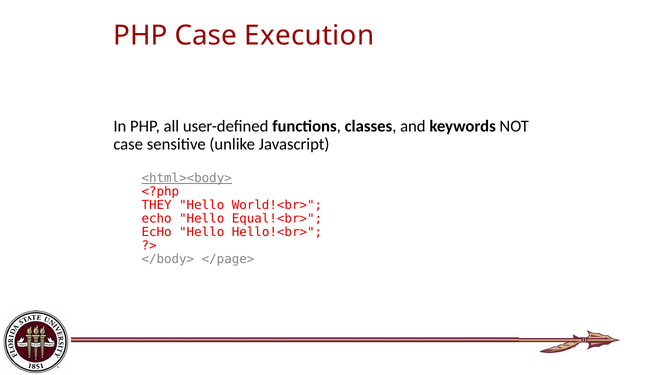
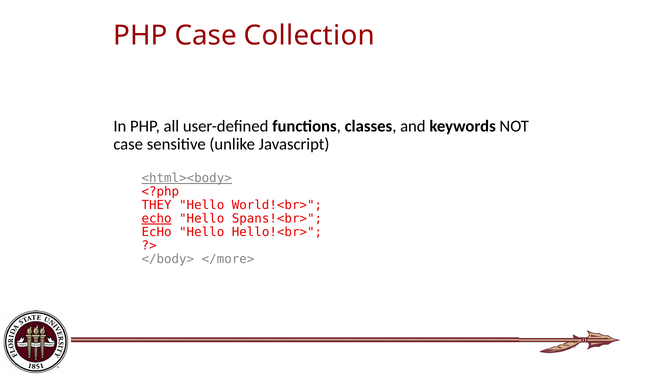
Execution: Execution -> Collection
echo at (157, 219) underline: none -> present
Equal!<br>: Equal!<br> -> Spans!<br>
</page>: </page> -> </more>
